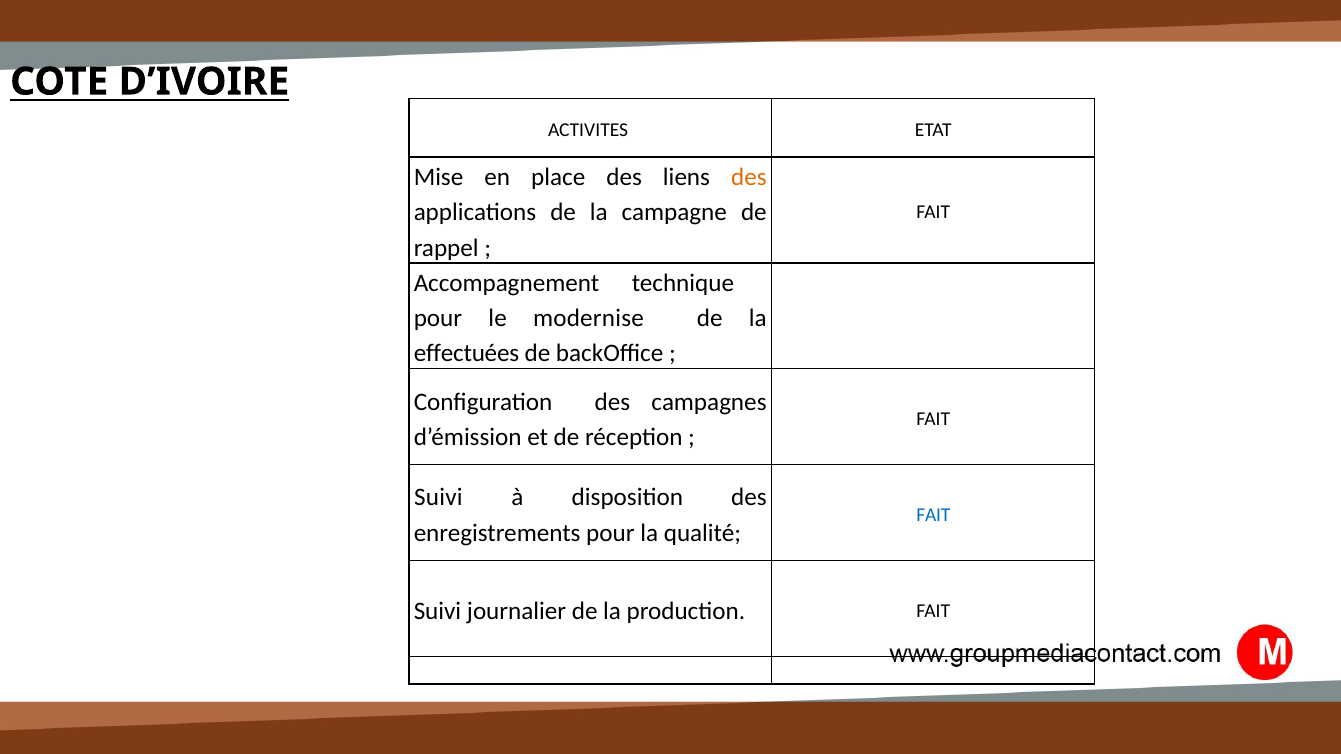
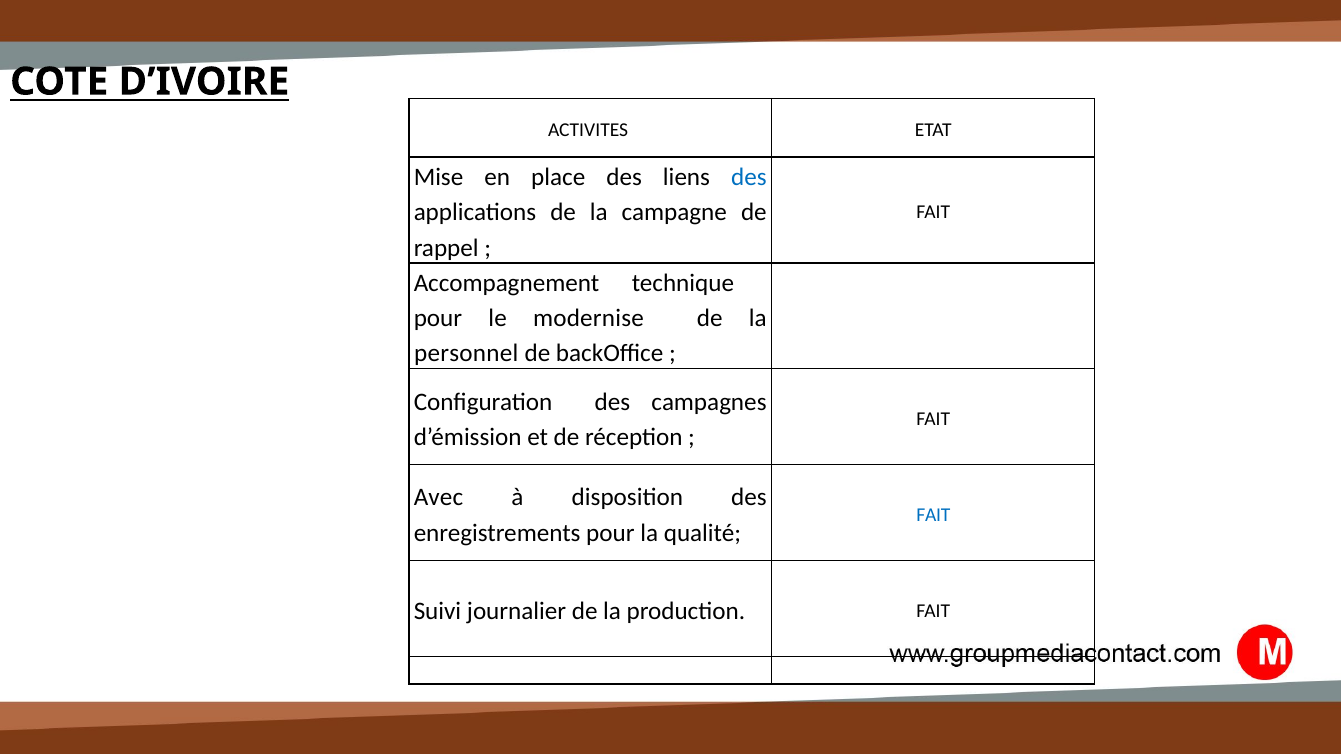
des at (749, 177) colour: orange -> blue
effectuées: effectuées -> personnel
Suivi at (438, 498): Suivi -> Avec
